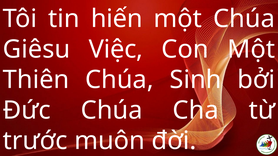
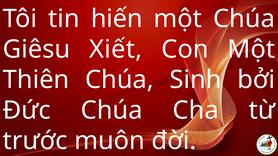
Việc: Việc -> Xiết
